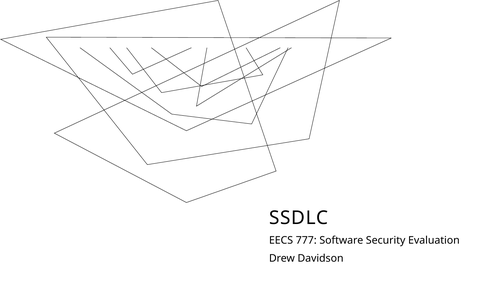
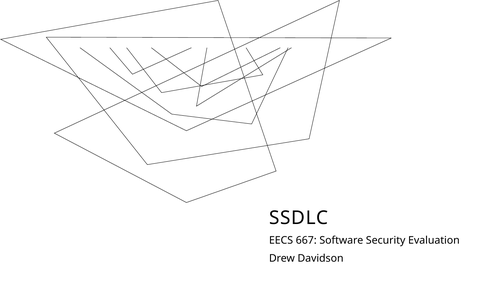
777: 777 -> 667
